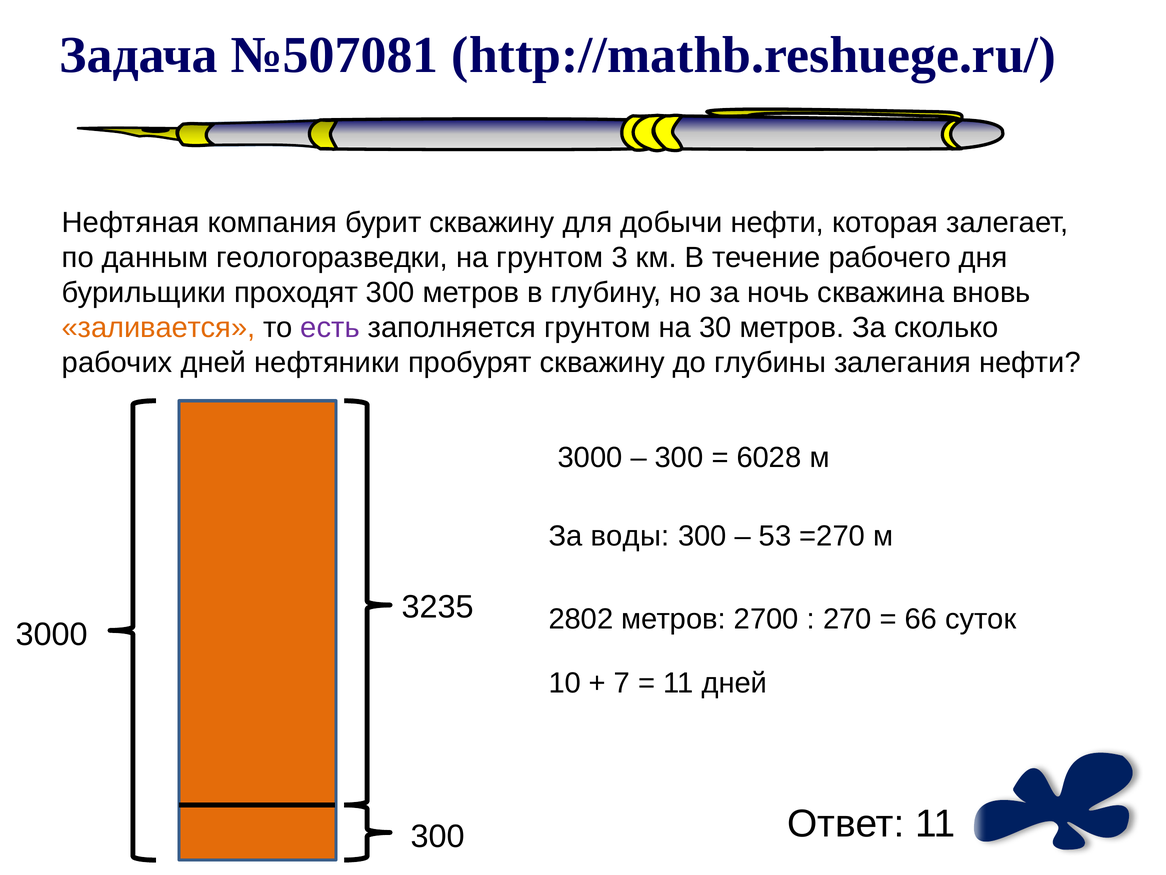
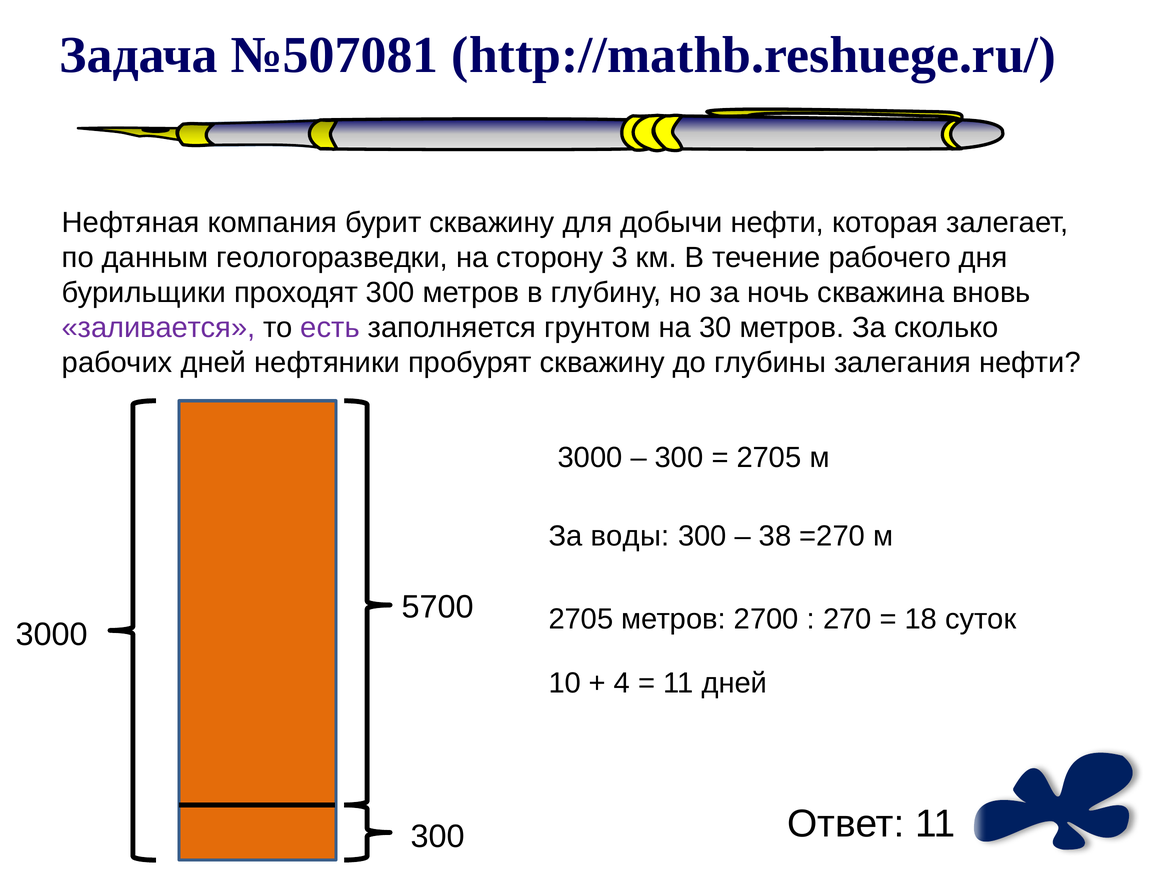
на грунтом: грунтом -> сторону
заливается colour: orange -> purple
6028 at (769, 457): 6028 -> 2705
53: 53 -> 38
3235: 3235 -> 5700
2802 at (581, 619): 2802 -> 2705
66: 66 -> 18
7: 7 -> 4
